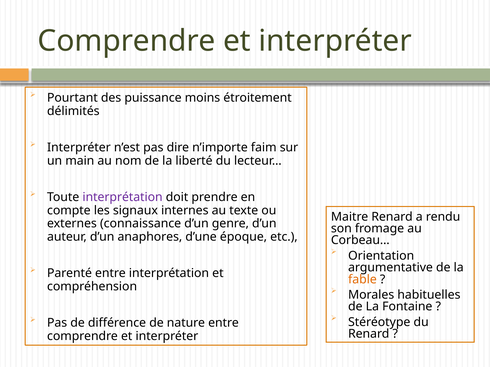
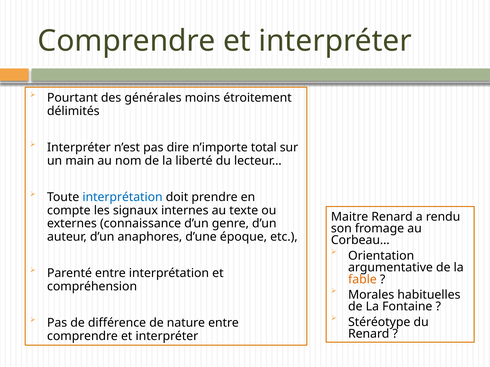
puissance: puissance -> générales
faim: faim -> total
interprétation at (123, 197) colour: purple -> blue
